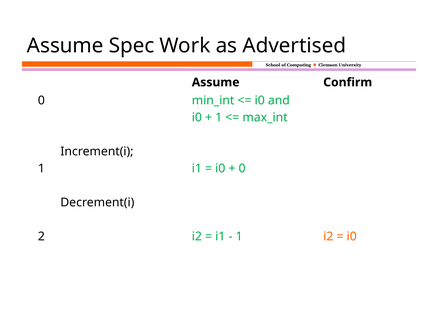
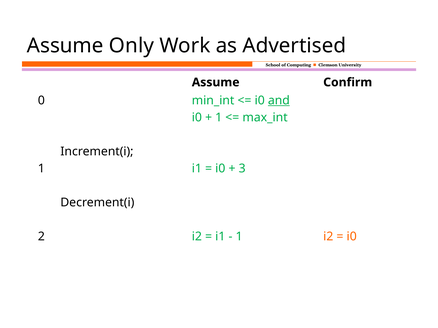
Spec: Spec -> Only
and underline: none -> present
0 at (242, 169): 0 -> 3
